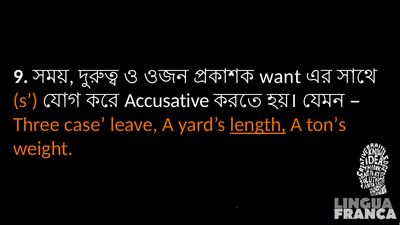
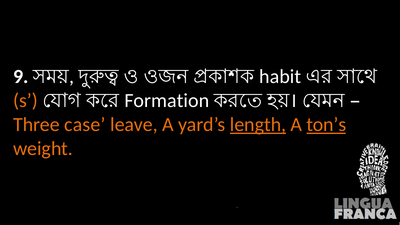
want: want -> habit
Accusative: Accusative -> Formation
ton’s underline: none -> present
